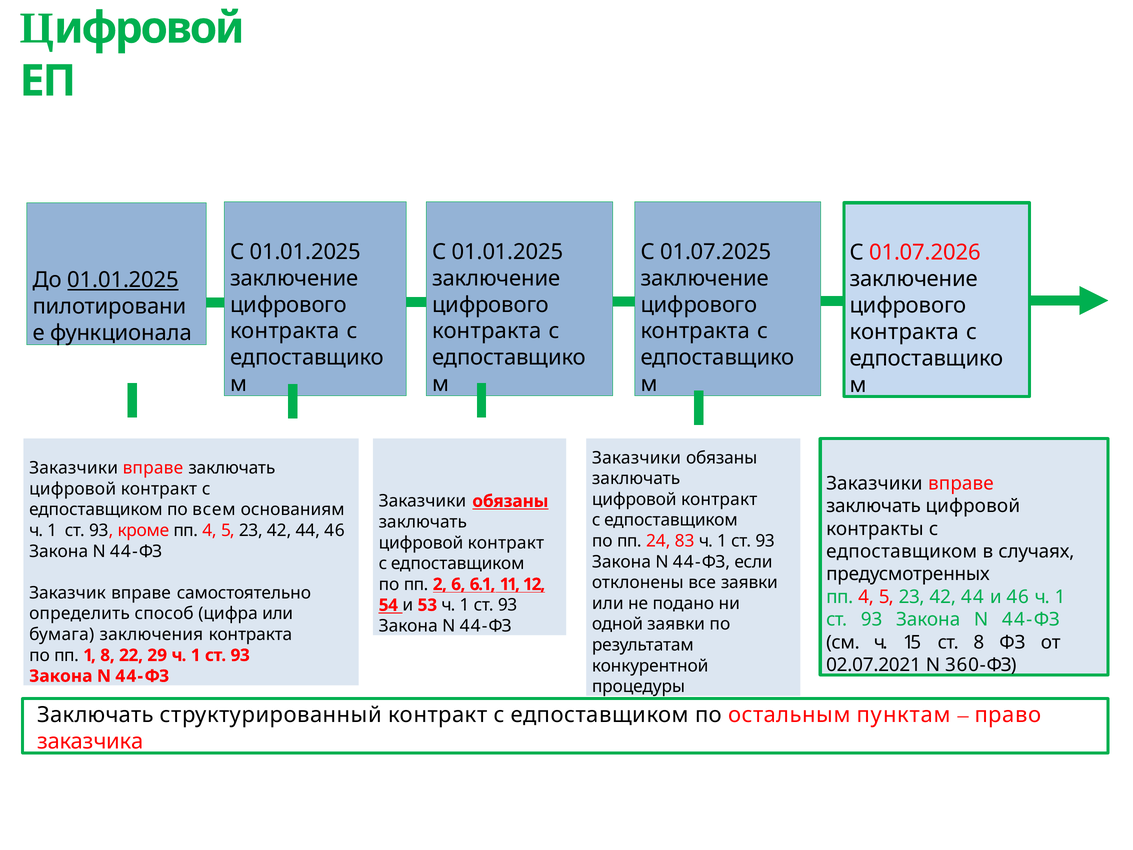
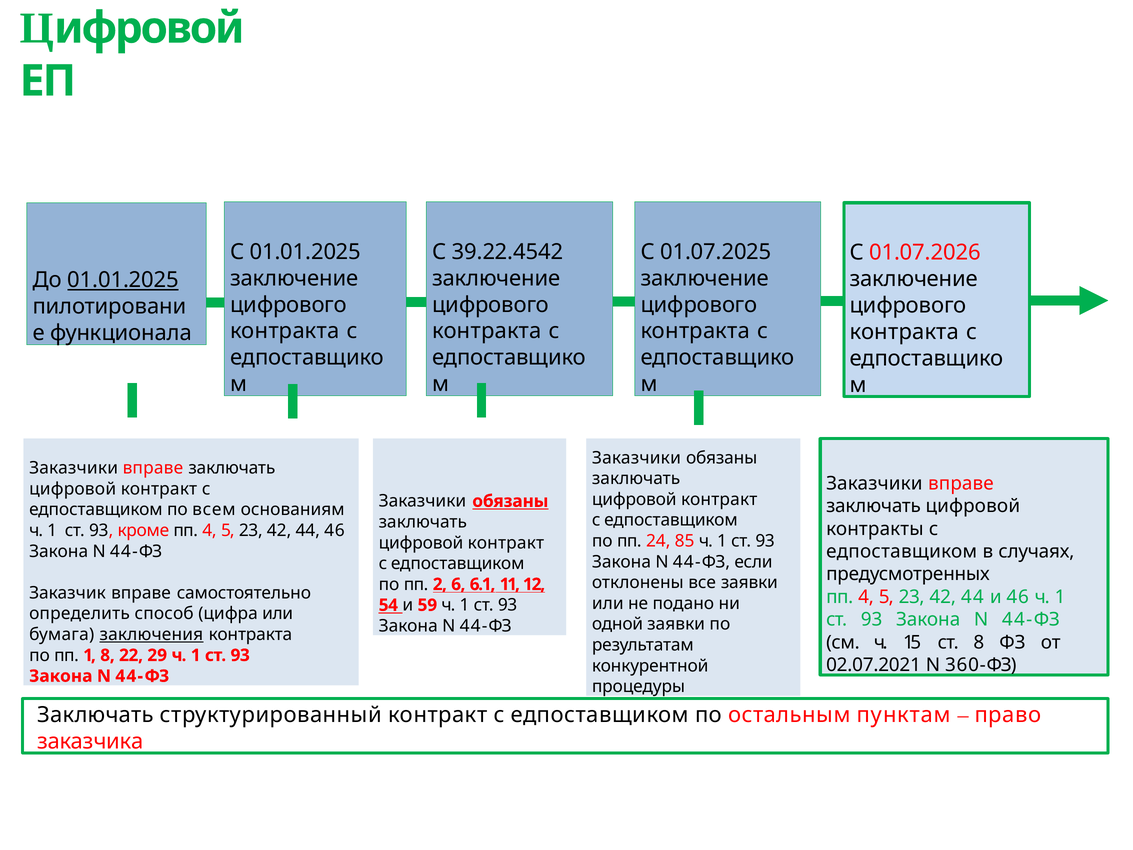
01.01.2025 at (508, 252): 01.01.2025 -> 39.22.4542
83: 83 -> 85
53: 53 -> 59
заключения underline: none -> present
